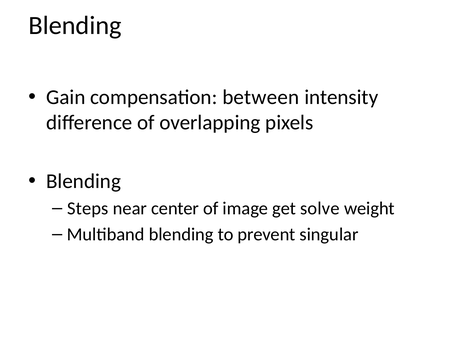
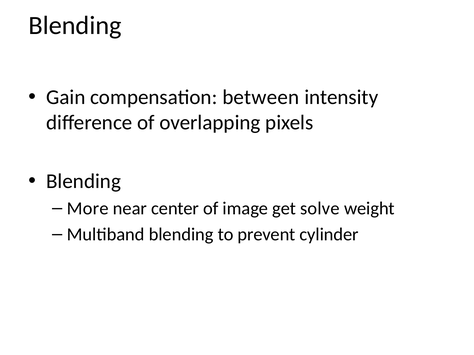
Steps: Steps -> More
singular: singular -> cylinder
